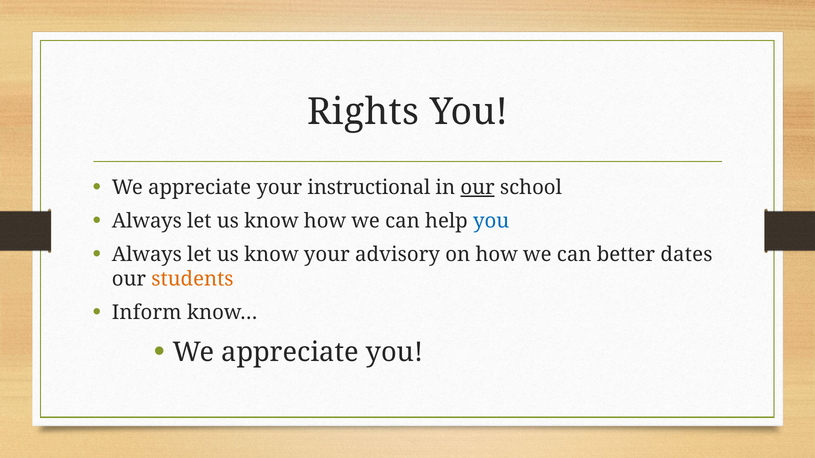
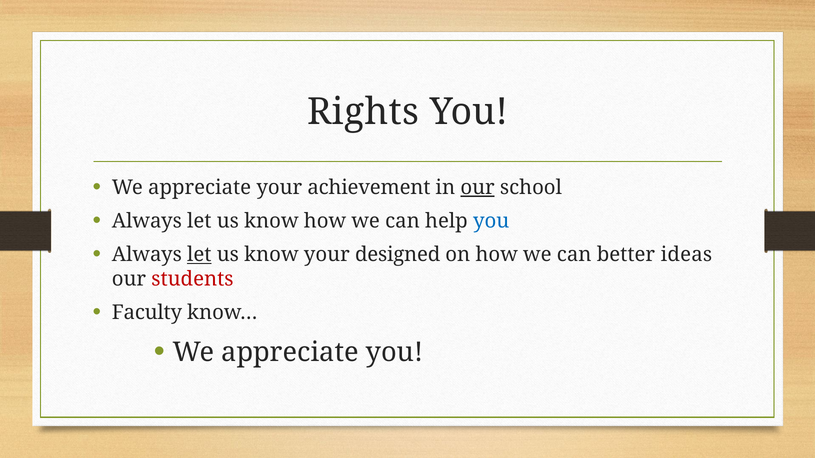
instructional: instructional -> achievement
let at (199, 255) underline: none -> present
advisory: advisory -> designed
dates: dates -> ideas
students colour: orange -> red
Inform: Inform -> Faculty
